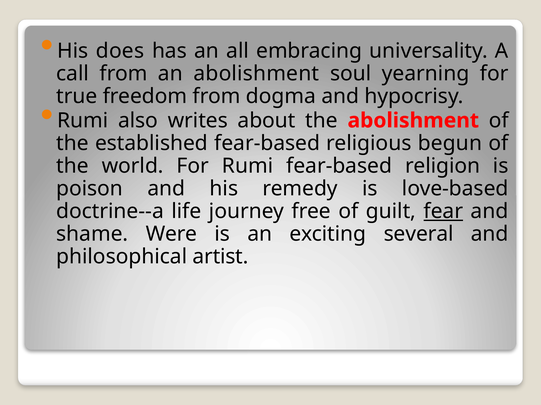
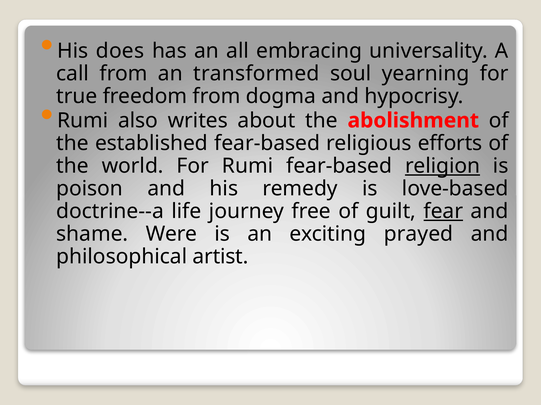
an abolishment: abolishment -> transformed
begun: begun -> efforts
religion underline: none -> present
several: several -> prayed
